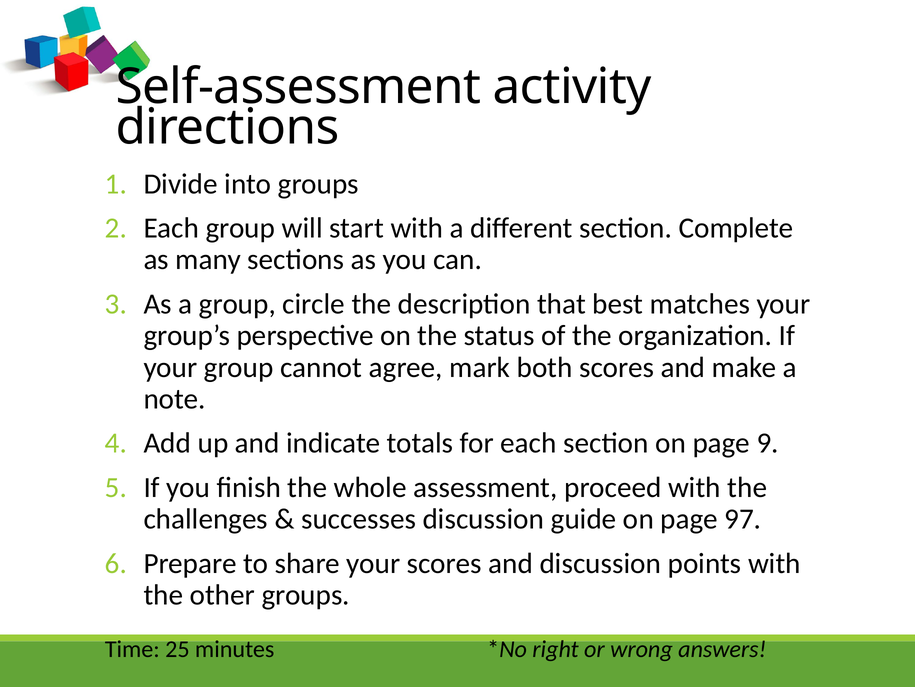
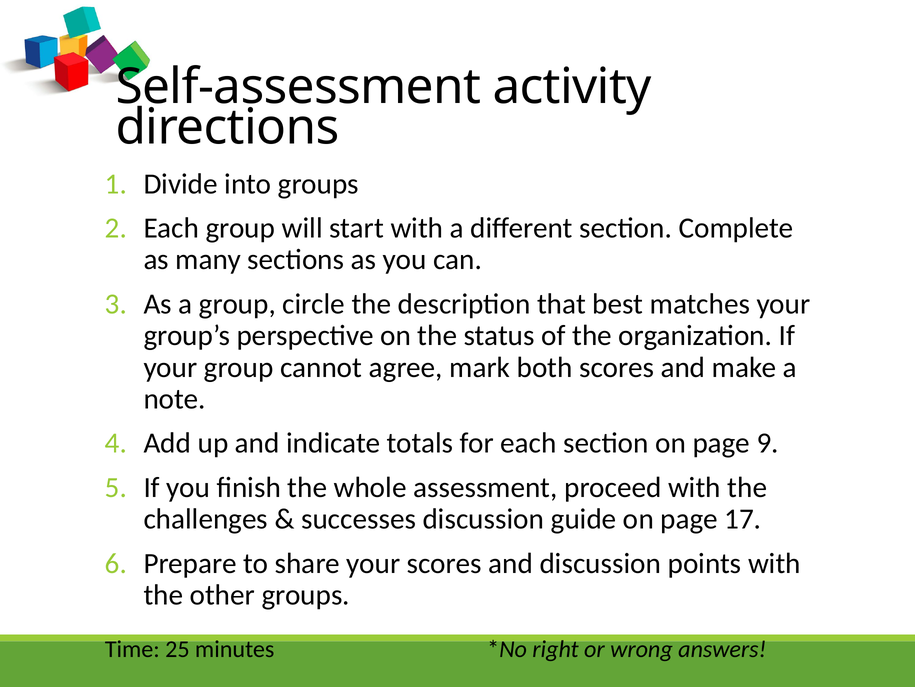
97: 97 -> 17
